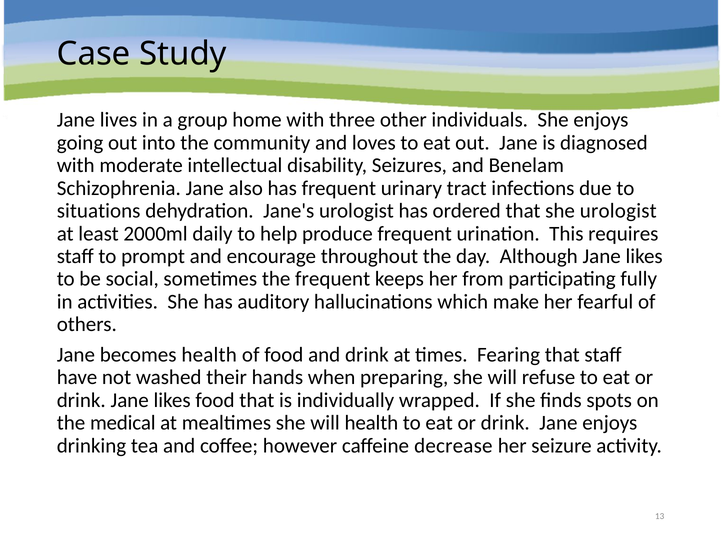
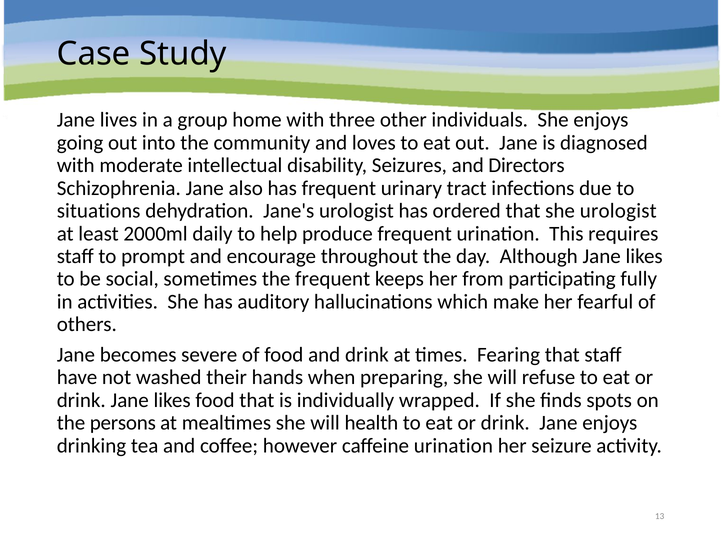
Benelam: Benelam -> Directors
becomes health: health -> severe
medical: medical -> persons
caffeine decrease: decrease -> urination
